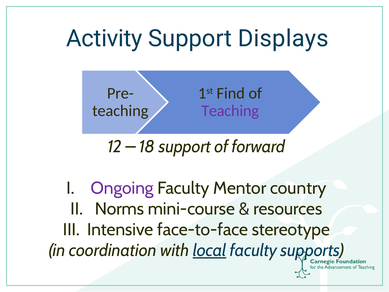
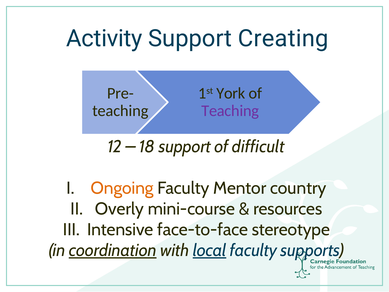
Displays: Displays -> Creating
Find: Find -> York
forward: forward -> difficult
Ongoing colour: purple -> orange
Norms: Norms -> Overly
coordination underline: none -> present
